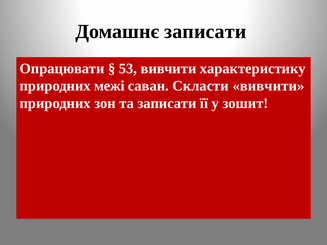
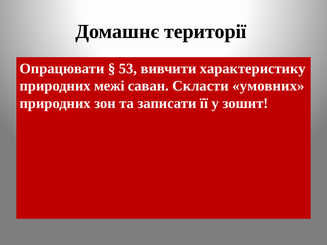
Домашнє записати: записати -> території
Скласти вивчити: вивчити -> умовних
